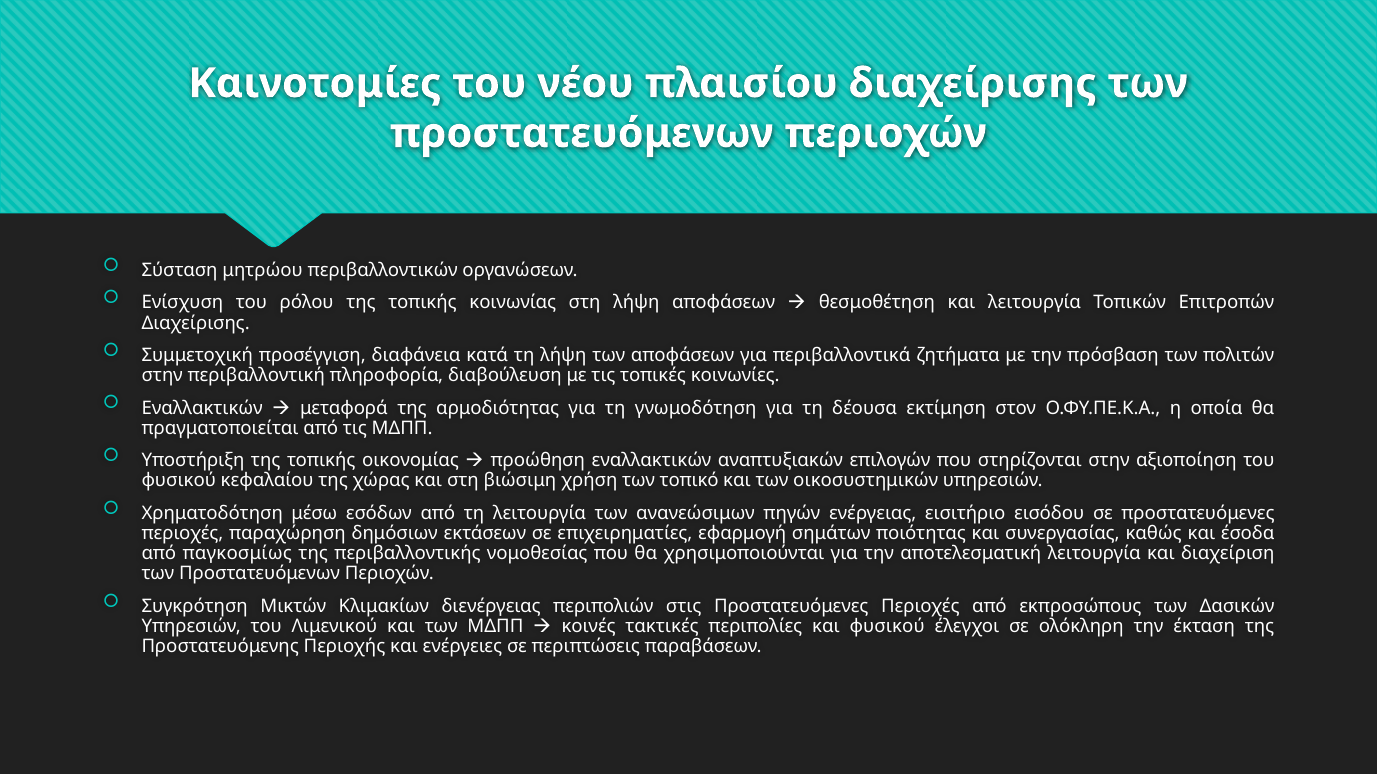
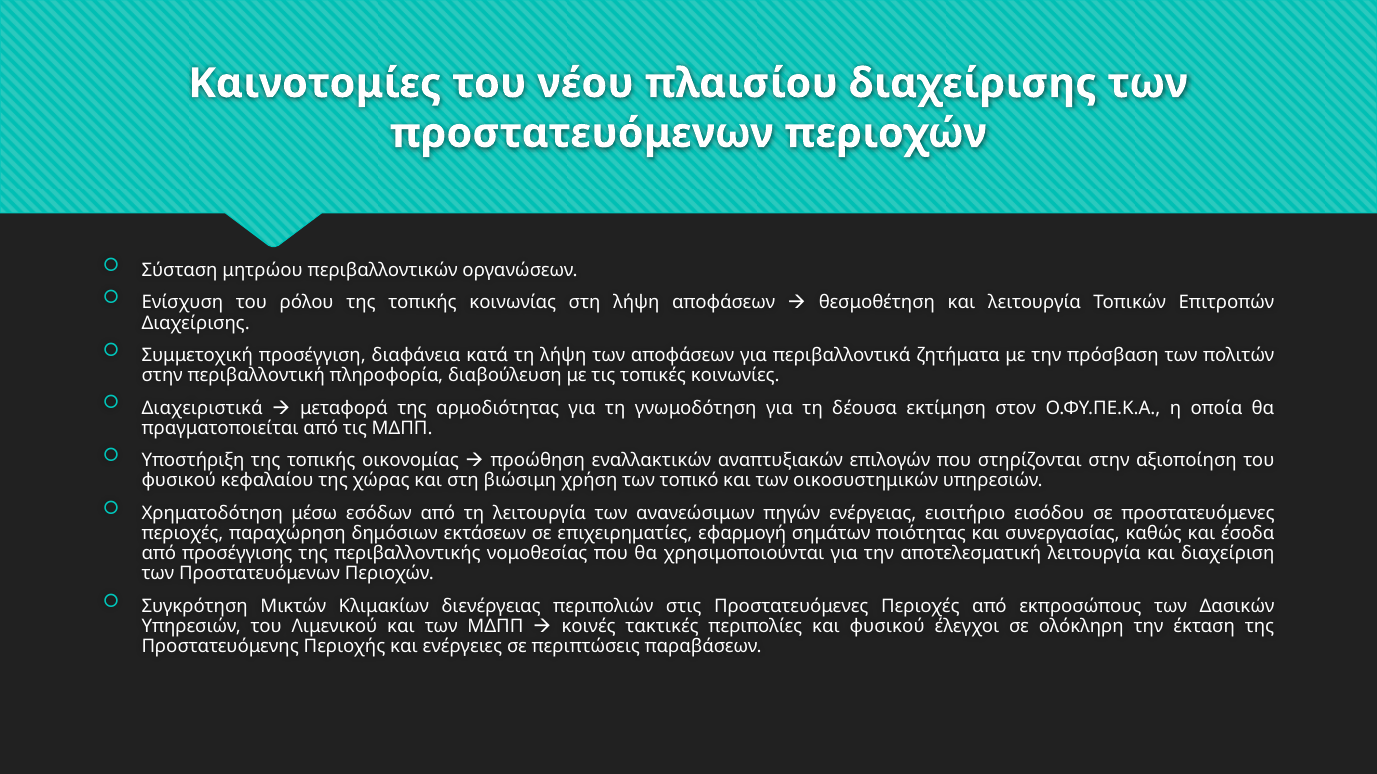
Εναλλακτικών at (202, 408): Εναλλακτικών -> Διαχειριστικά
παγκοσμίως: παγκοσμίως -> προσέγγισης
